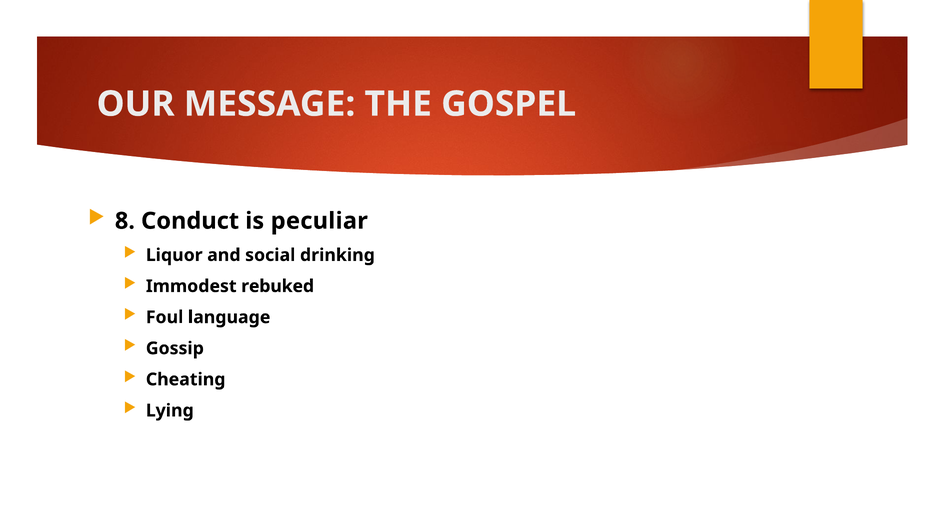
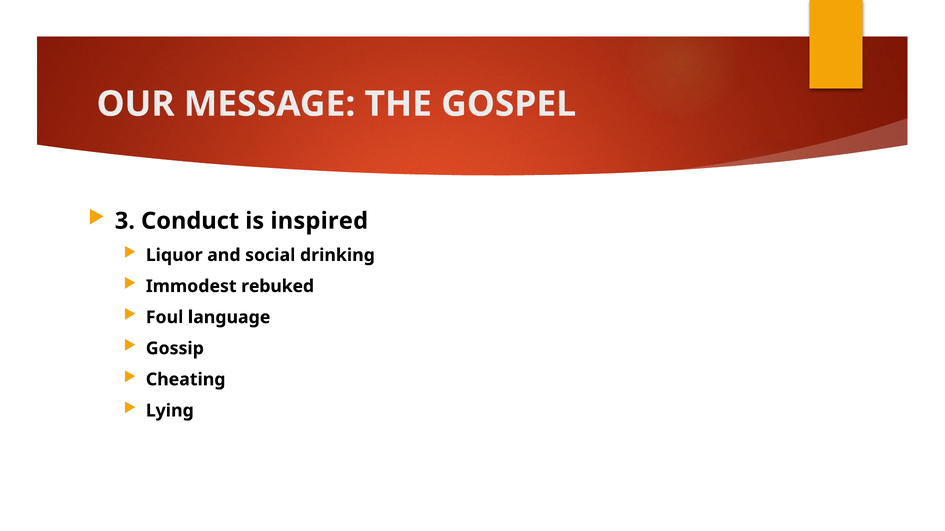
8: 8 -> 3
peculiar: peculiar -> inspired
